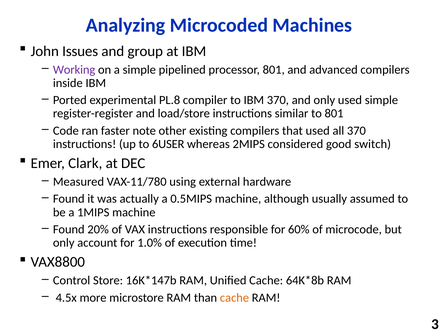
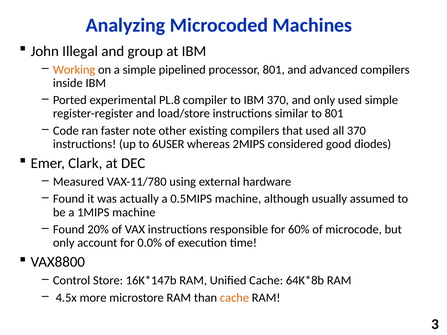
Issues: Issues -> Illegal
Working colour: purple -> orange
switch: switch -> diodes
1.0%: 1.0% -> 0.0%
